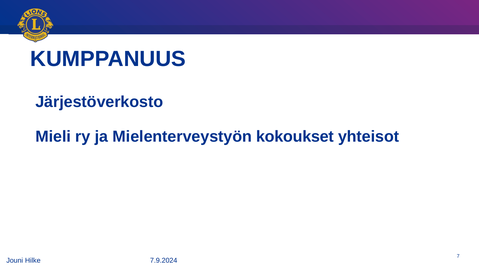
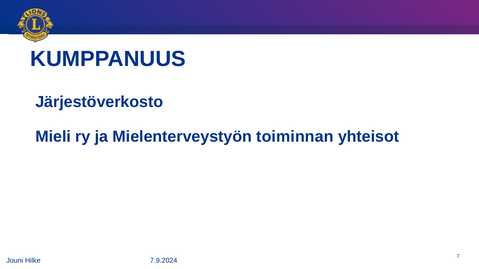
kokoukset: kokoukset -> toiminnan
